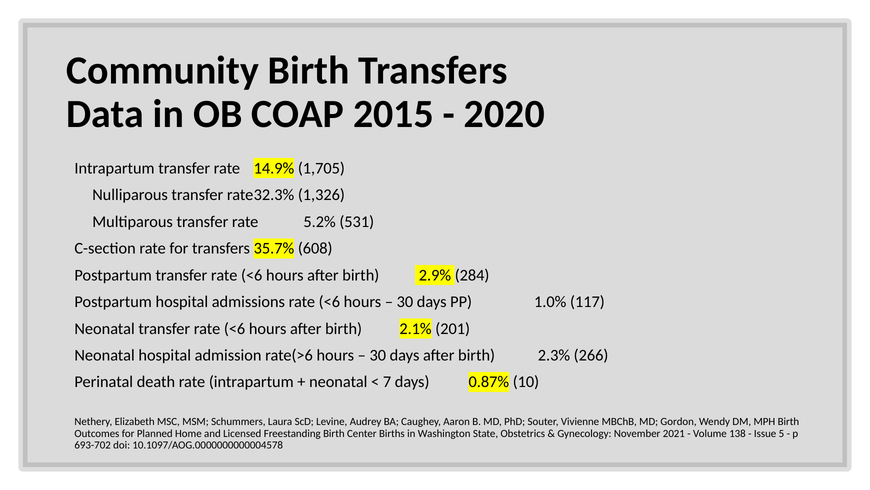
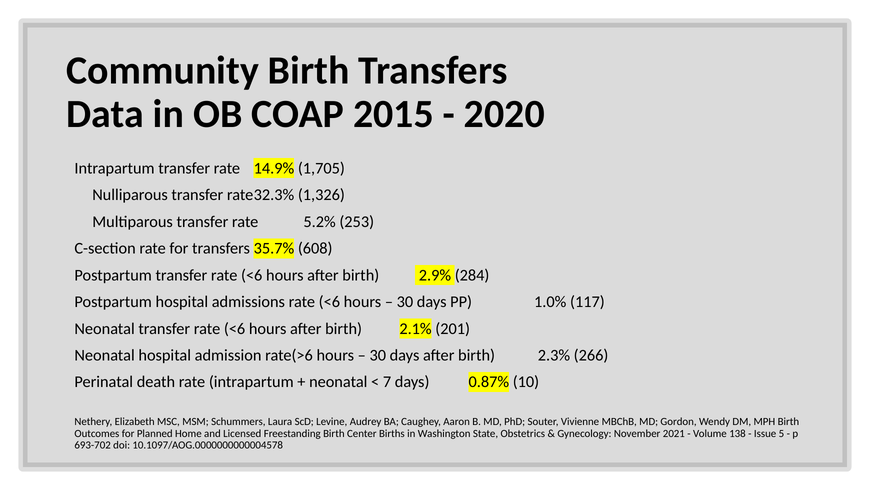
531: 531 -> 253
